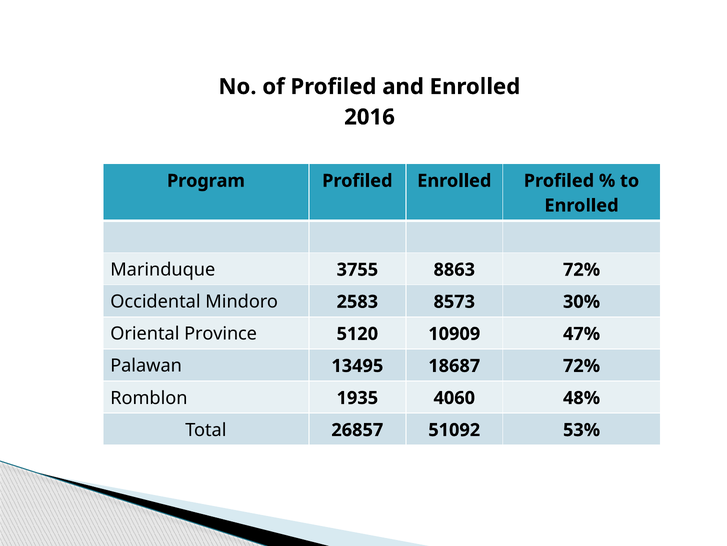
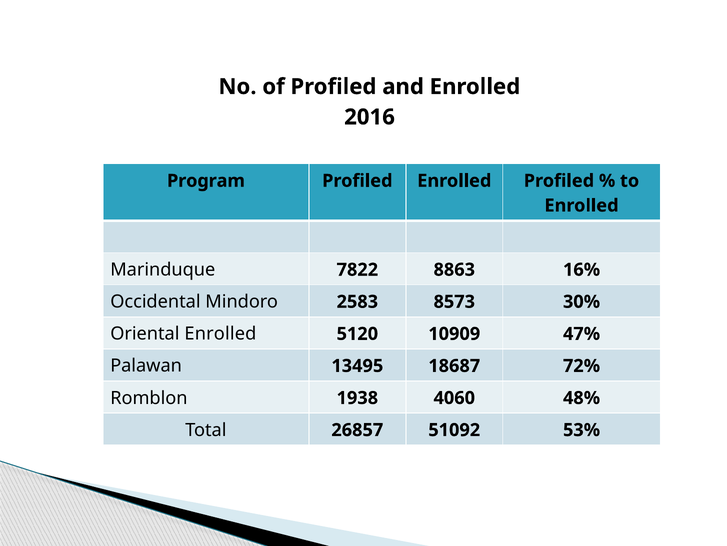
3755: 3755 -> 7822
8863 72%: 72% -> 16%
Oriental Province: Province -> Enrolled
1935: 1935 -> 1938
